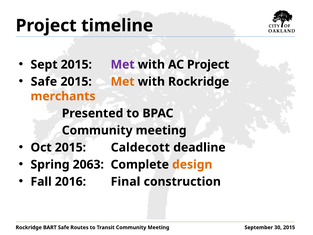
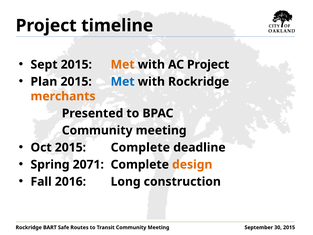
Met at (123, 64) colour: purple -> orange
Safe at (44, 82): Safe -> Plan
Met at (123, 82) colour: orange -> blue
2015 Caldecott: Caldecott -> Complete
2063: 2063 -> 2071
Final: Final -> Long
